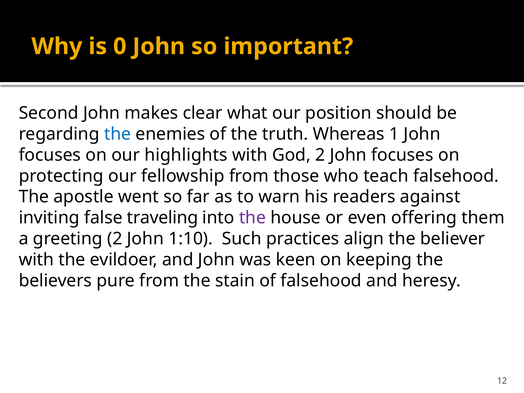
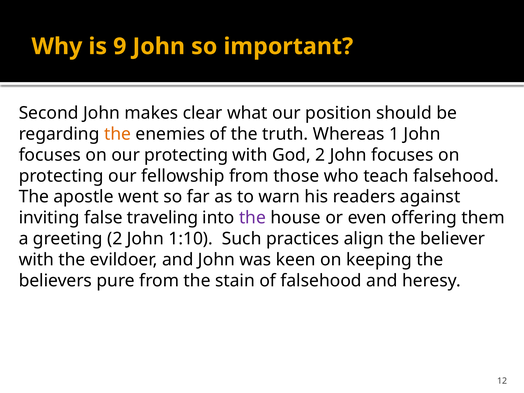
0: 0 -> 9
the at (118, 134) colour: blue -> orange
our highlights: highlights -> protecting
